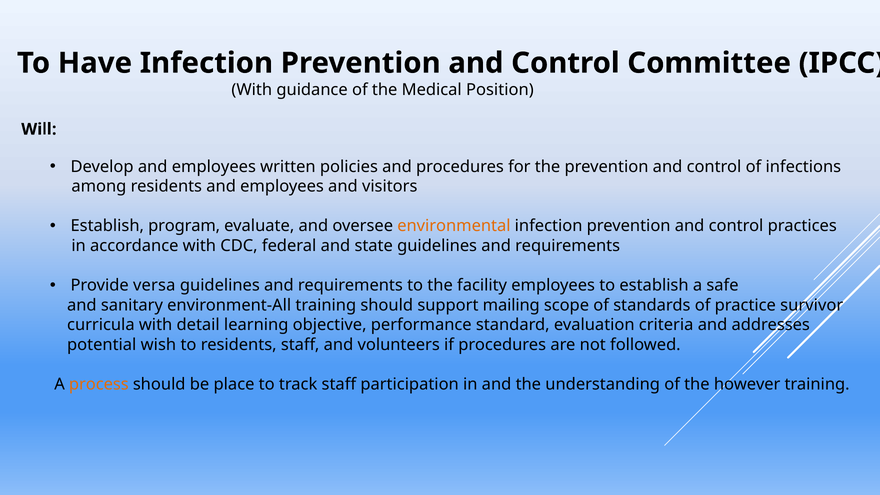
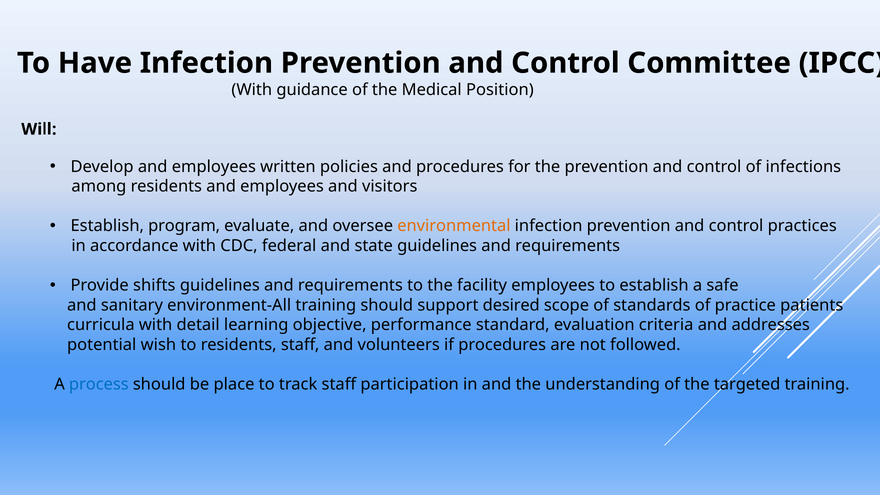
versa: versa -> shifts
mailing: mailing -> desired
survivor: survivor -> patients
process colour: orange -> blue
however: however -> targeted
